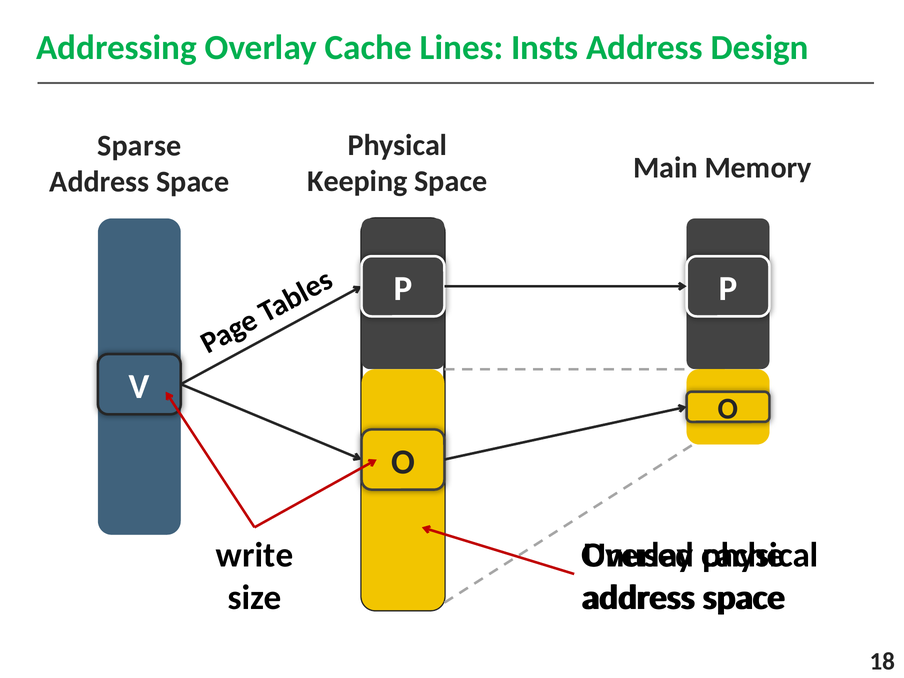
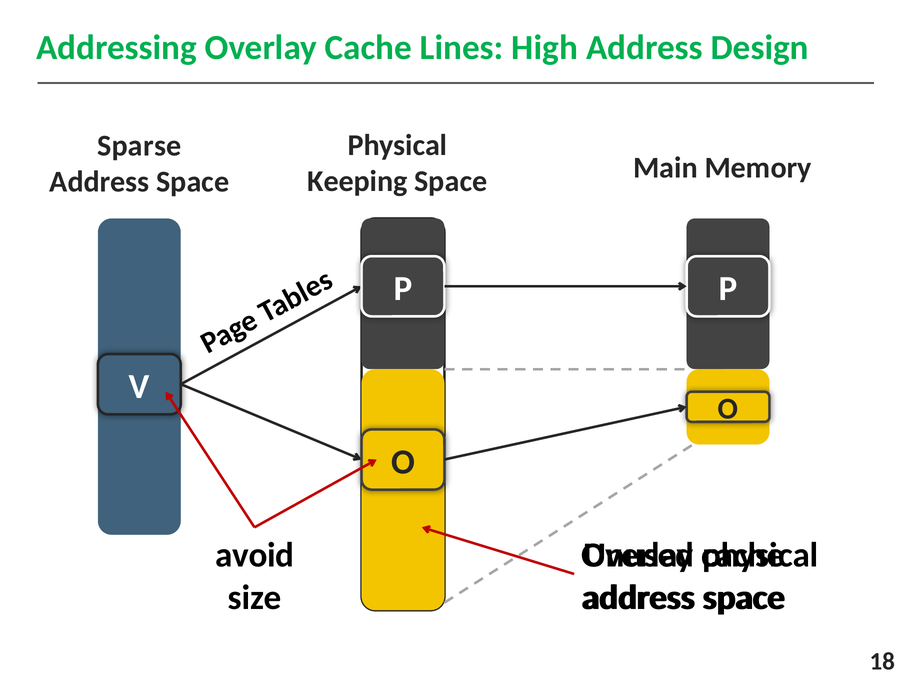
Insts: Insts -> High
write: write -> avoid
